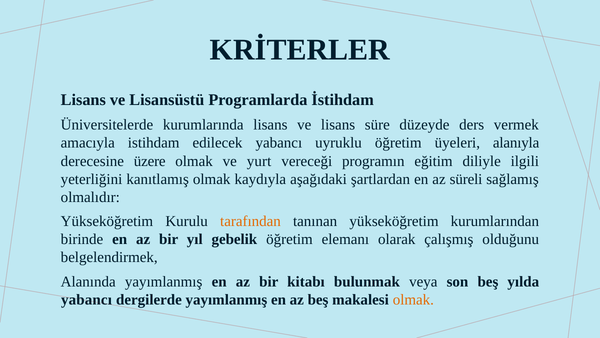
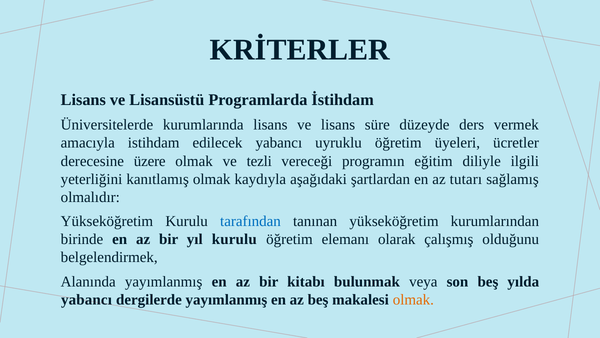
alanıyla: alanıyla -> ücretler
yurt: yurt -> tezli
süreli: süreli -> tutarı
tarafından colour: orange -> blue
yıl gebelik: gebelik -> kurulu
